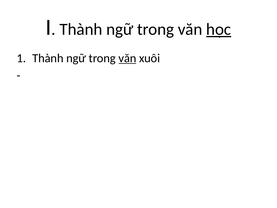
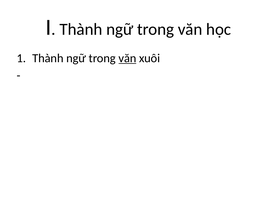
học underline: present -> none
